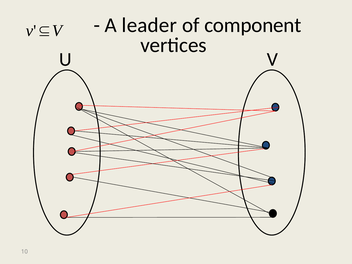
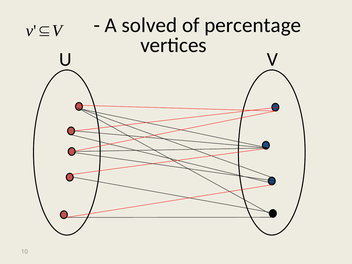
leader: leader -> solved
component: component -> percentage
